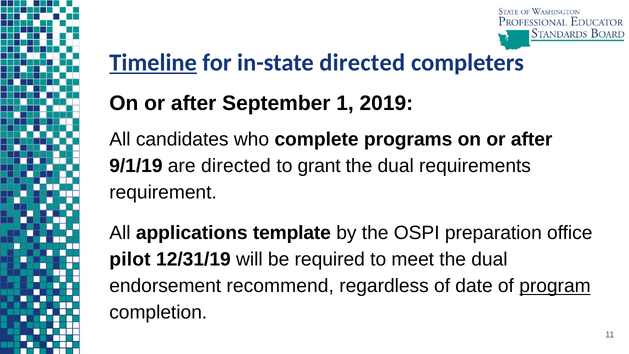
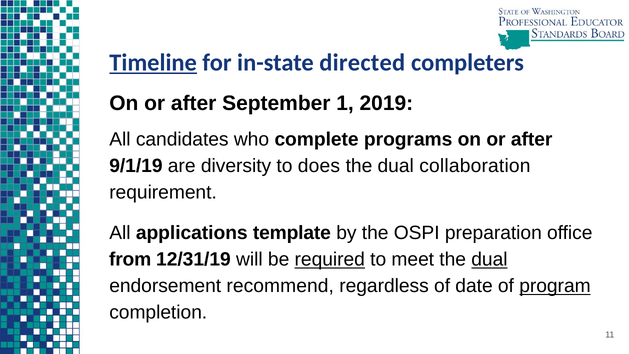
are directed: directed -> diversity
grant: grant -> does
requirements: requirements -> collaboration
pilot: pilot -> from
required underline: none -> present
dual at (489, 259) underline: none -> present
